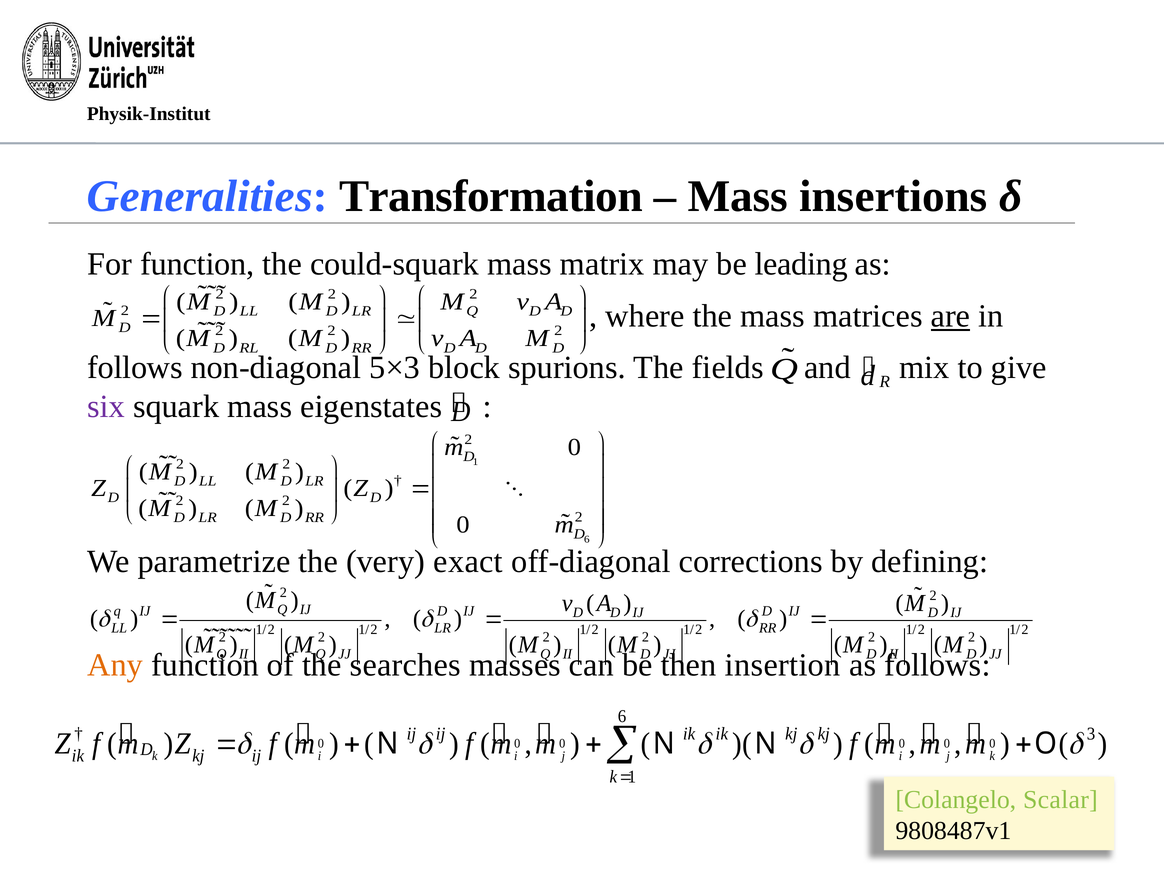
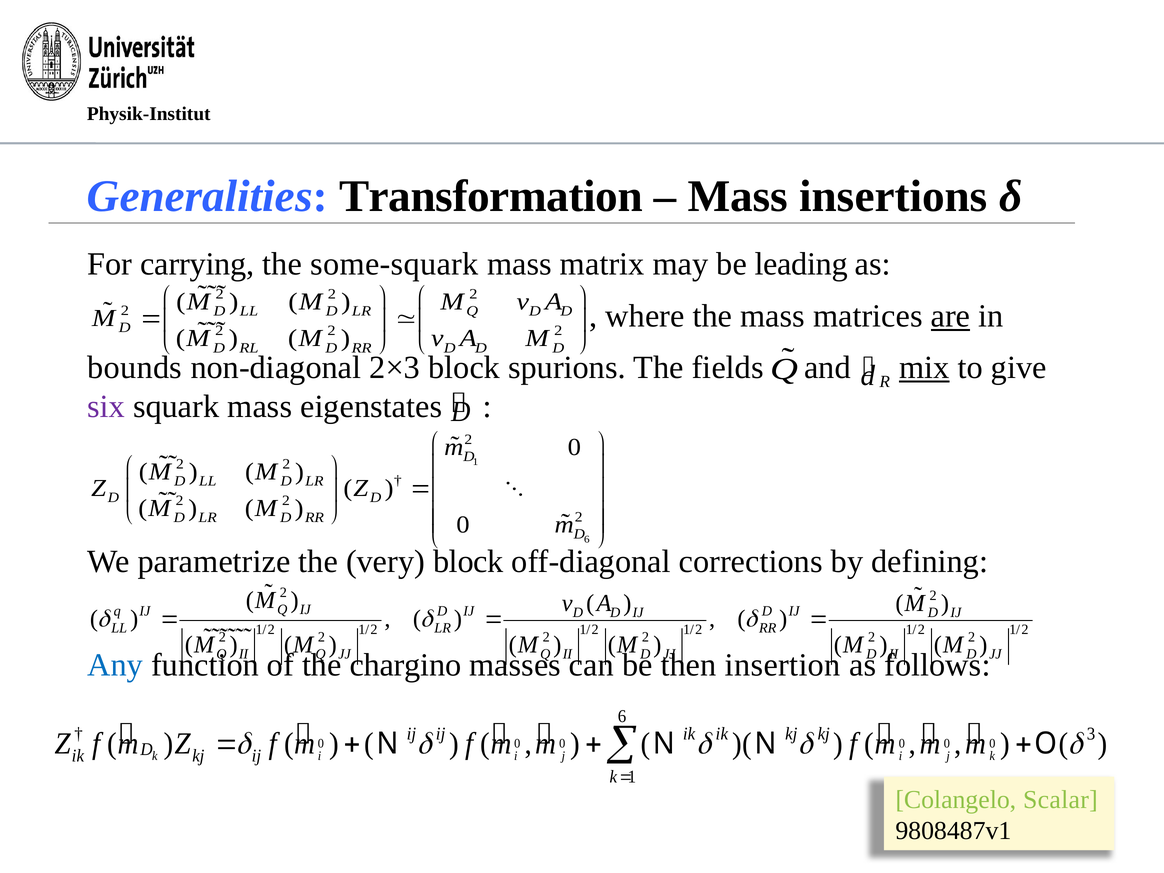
For function: function -> carrying
could-squark: could-squark -> some-squark
follows at (135, 368): follows -> bounds
5×3: 5×3 -> 2×3
mix underline: none -> present
very exact: exact -> block
Any colour: orange -> blue
searches: searches -> chargino
